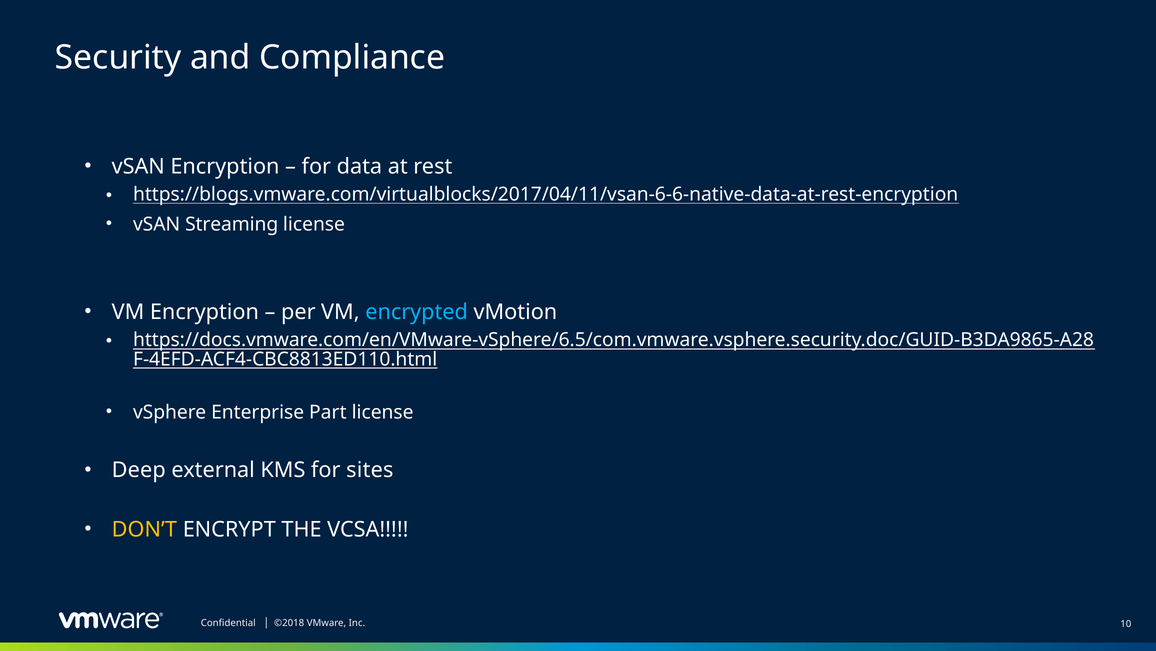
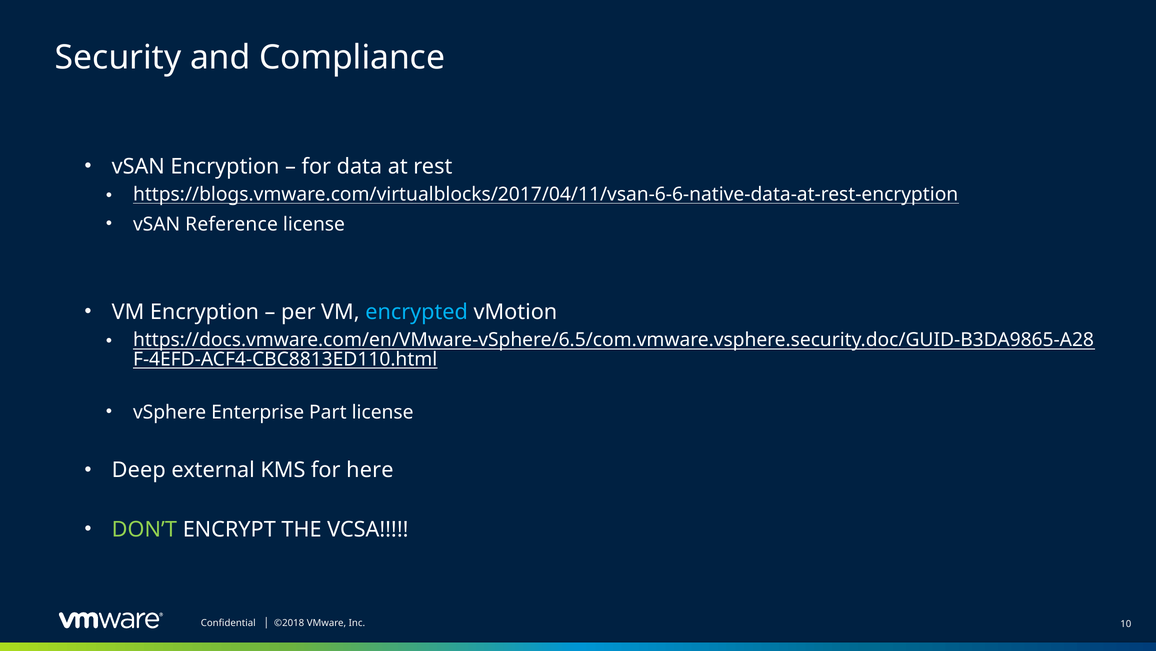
Streaming: Streaming -> Reference
sites: sites -> here
DON’T colour: yellow -> light green
